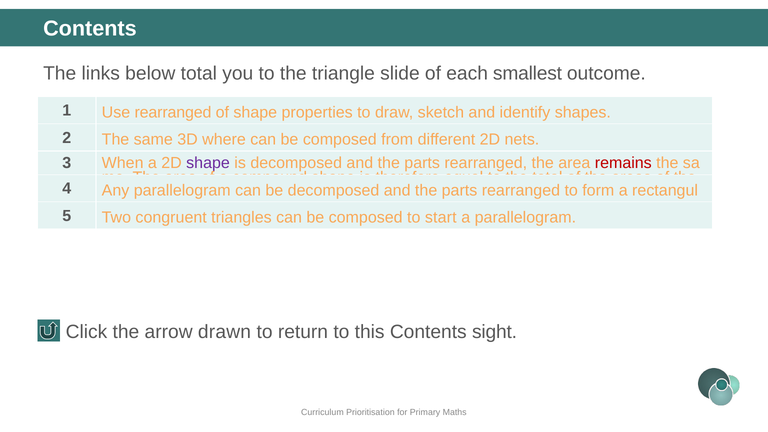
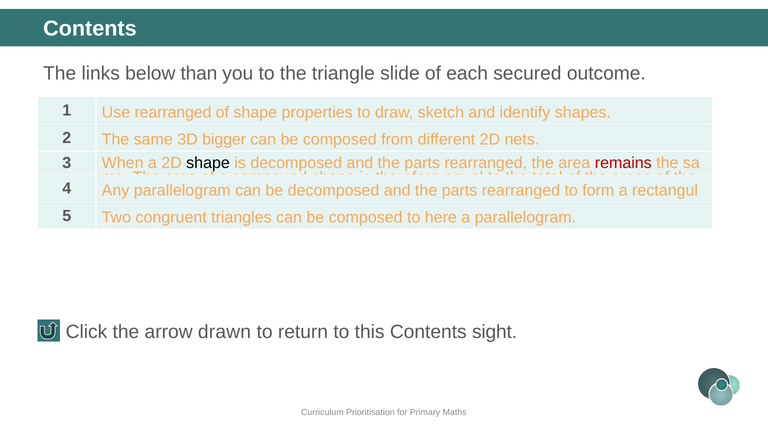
below total: total -> than
smallest: smallest -> secured
where: where -> bigger
shape at (208, 163) colour: purple -> black
start: start -> here
